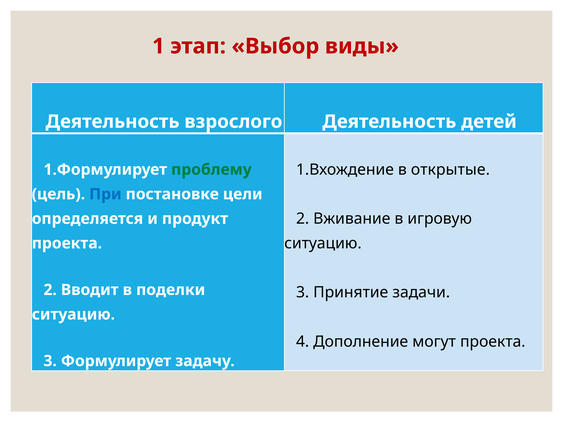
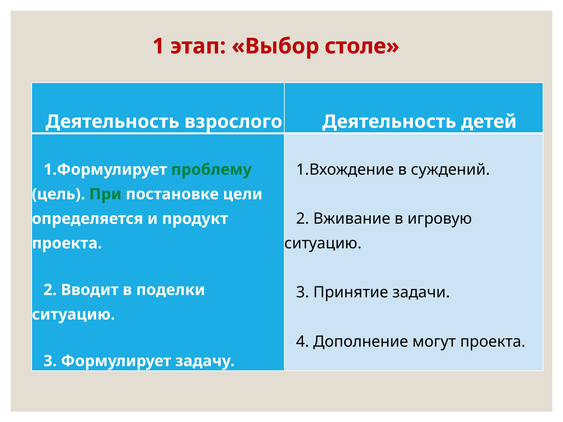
виды: виды -> столе
открытые: открытые -> суждений
При colour: blue -> green
